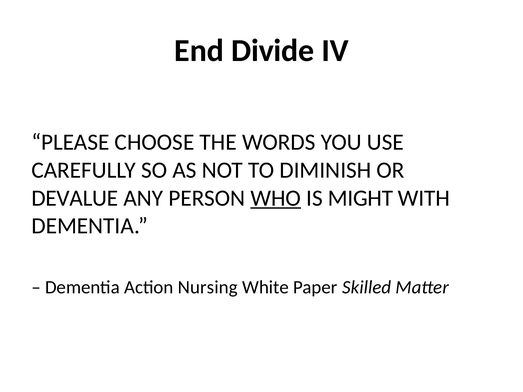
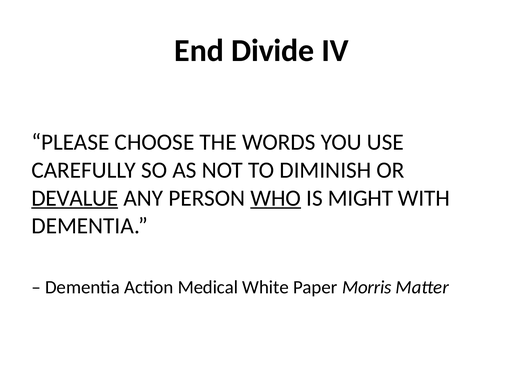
DEVALUE underline: none -> present
Nursing: Nursing -> Medical
Skilled: Skilled -> Morris
